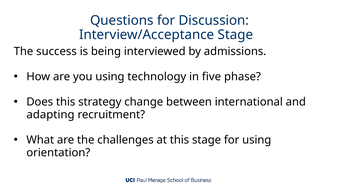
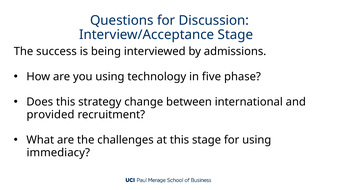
adapting: adapting -> provided
orientation: orientation -> immediacy
